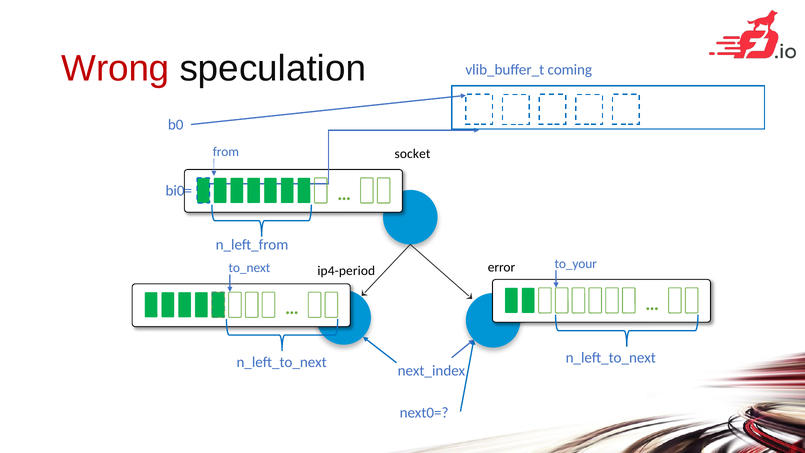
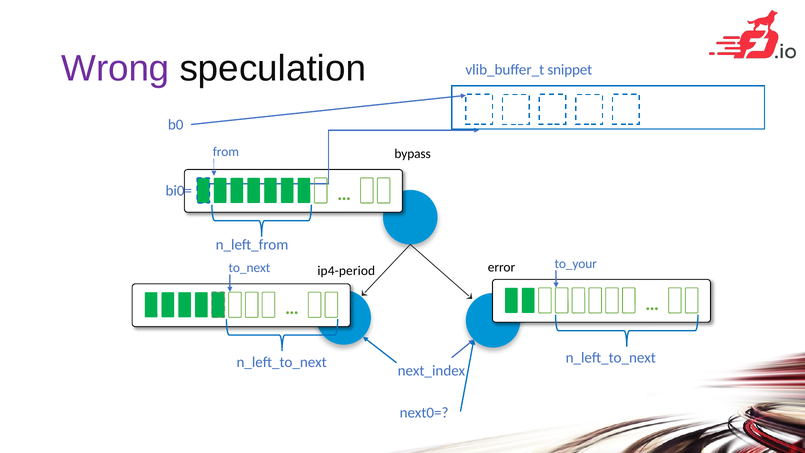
Wrong colour: red -> purple
coming: coming -> snippet
socket: socket -> bypass
